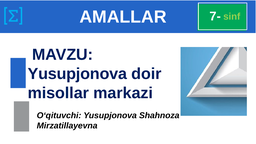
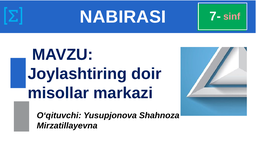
AMALLAR: AMALLAR -> NABIRASI
sinf colour: light green -> pink
Yusupjonova at (77, 74): Yusupjonova -> Joylashtiring
